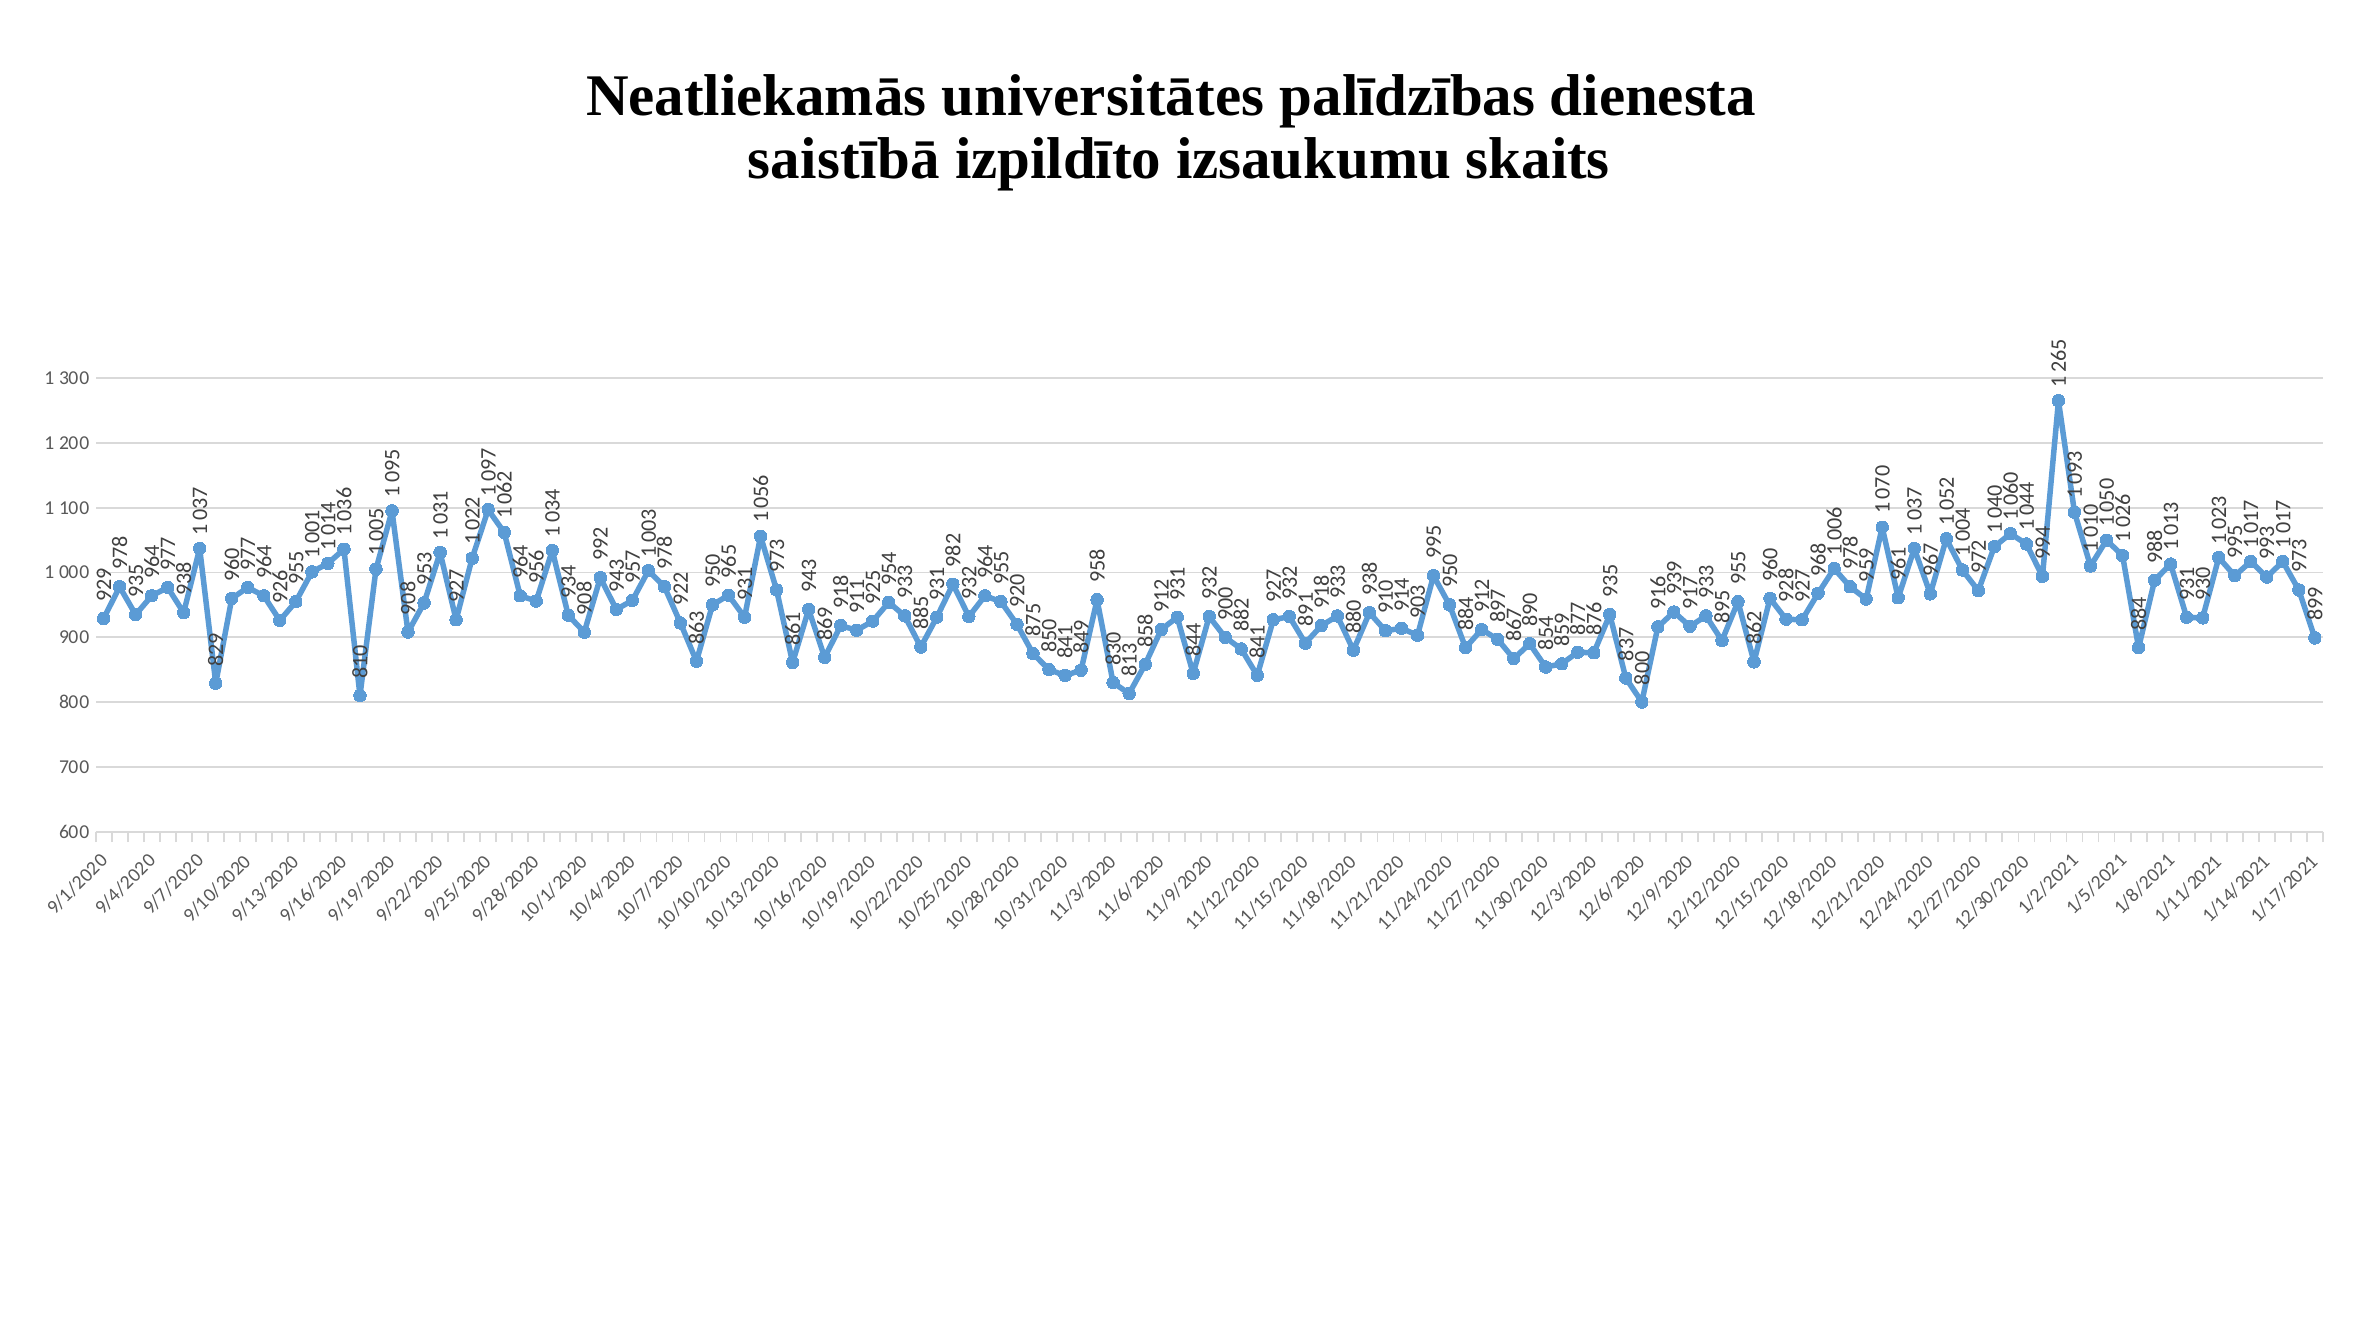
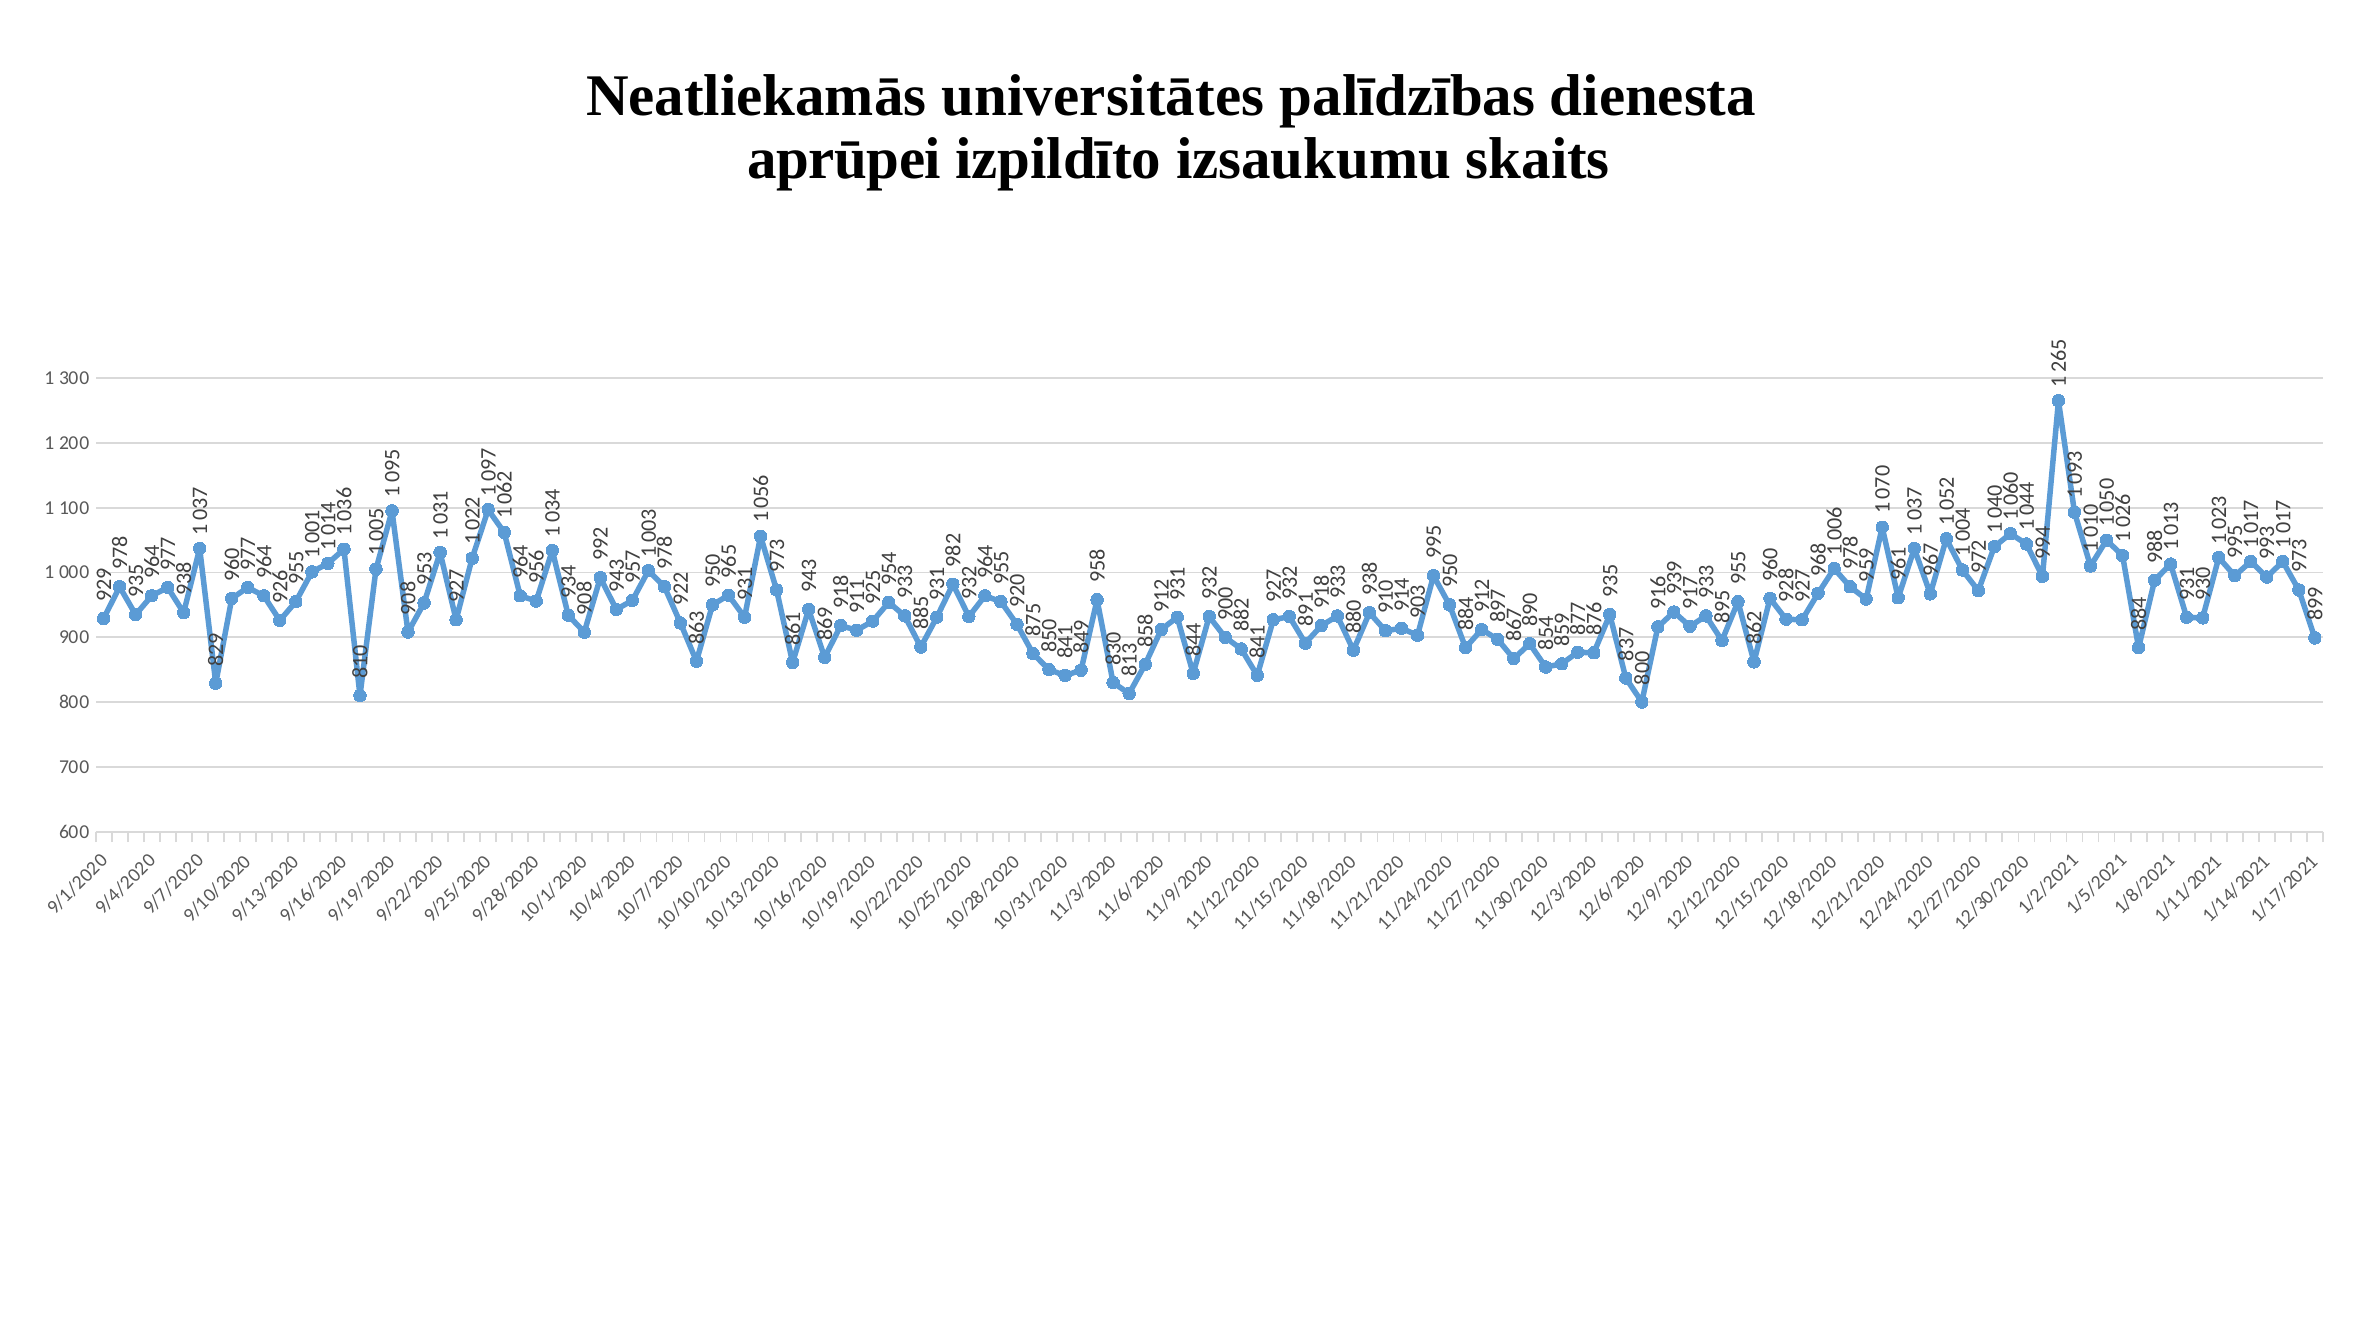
saistībā: saistībā -> aprūpei
